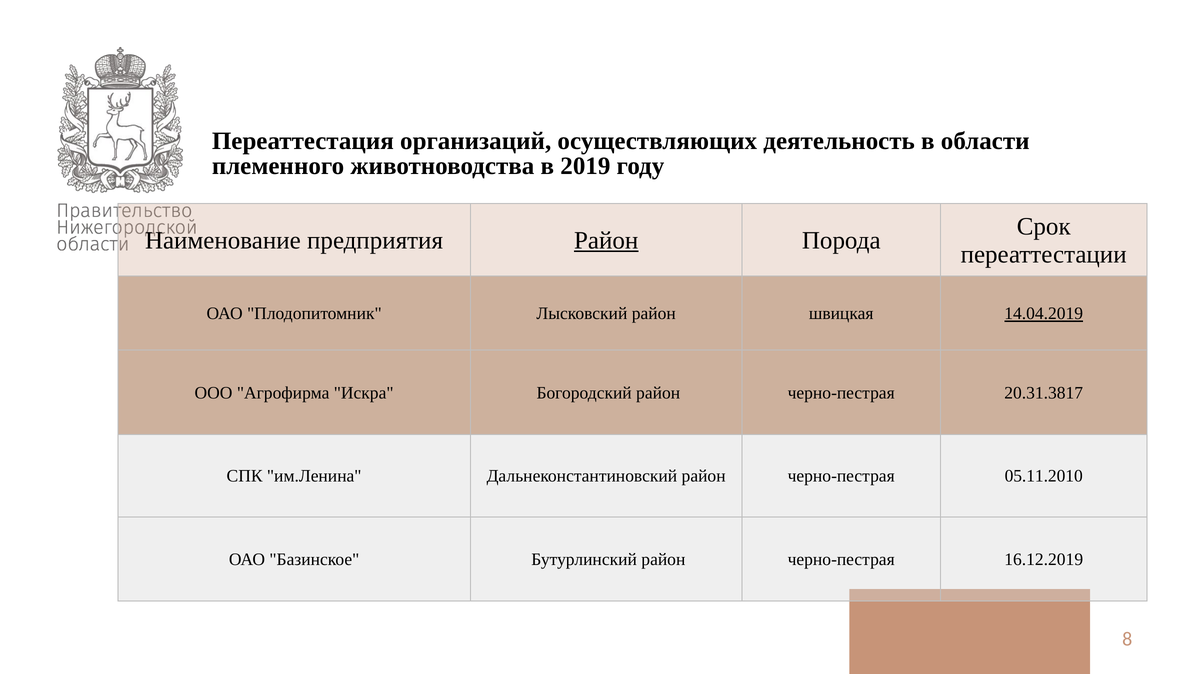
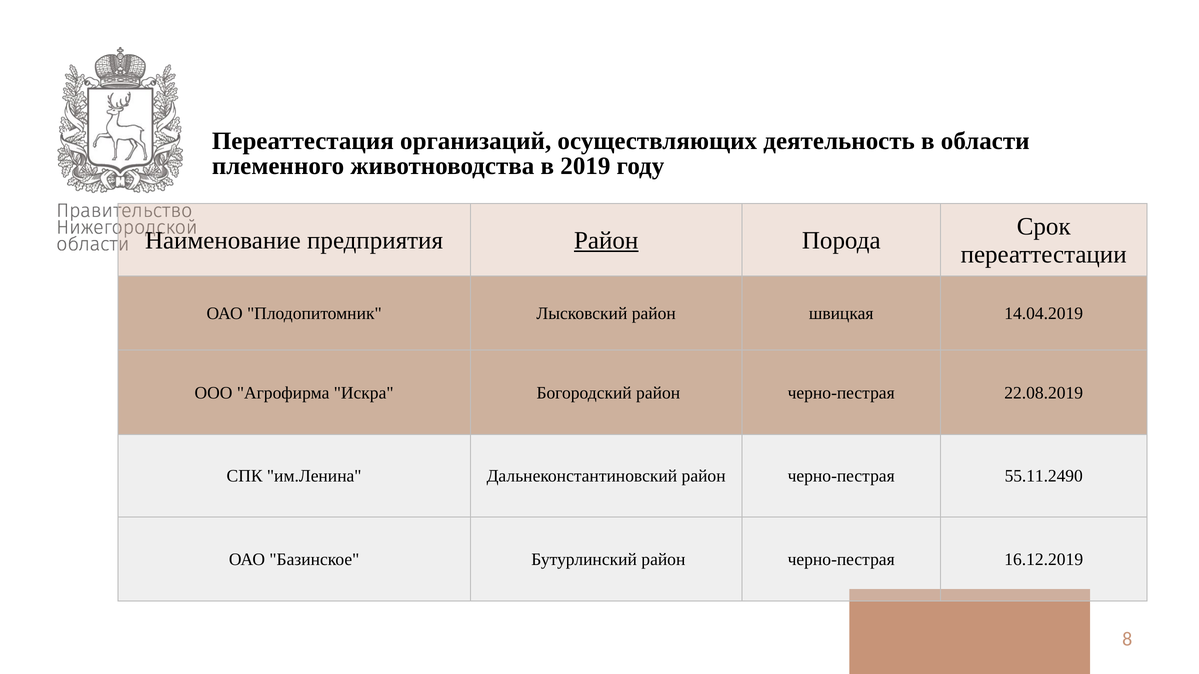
14.04.2019 underline: present -> none
20.31.3817: 20.31.3817 -> 22.08.2019
05.11.2010: 05.11.2010 -> 55.11.2490
